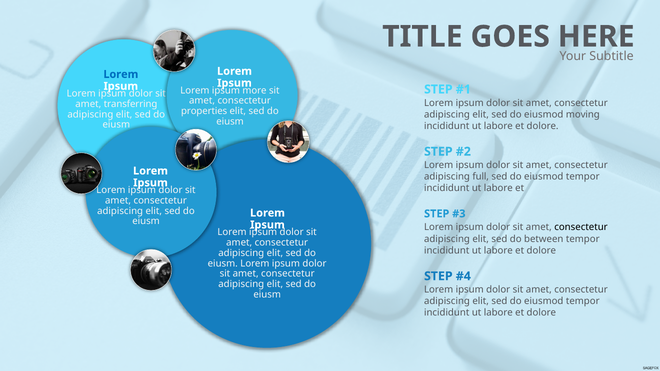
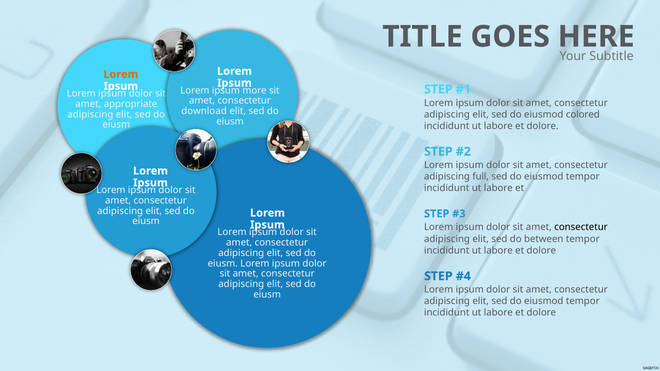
Lorem at (121, 74) colour: blue -> orange
transferring: transferring -> appropriate
properties: properties -> download
moving: moving -> colored
